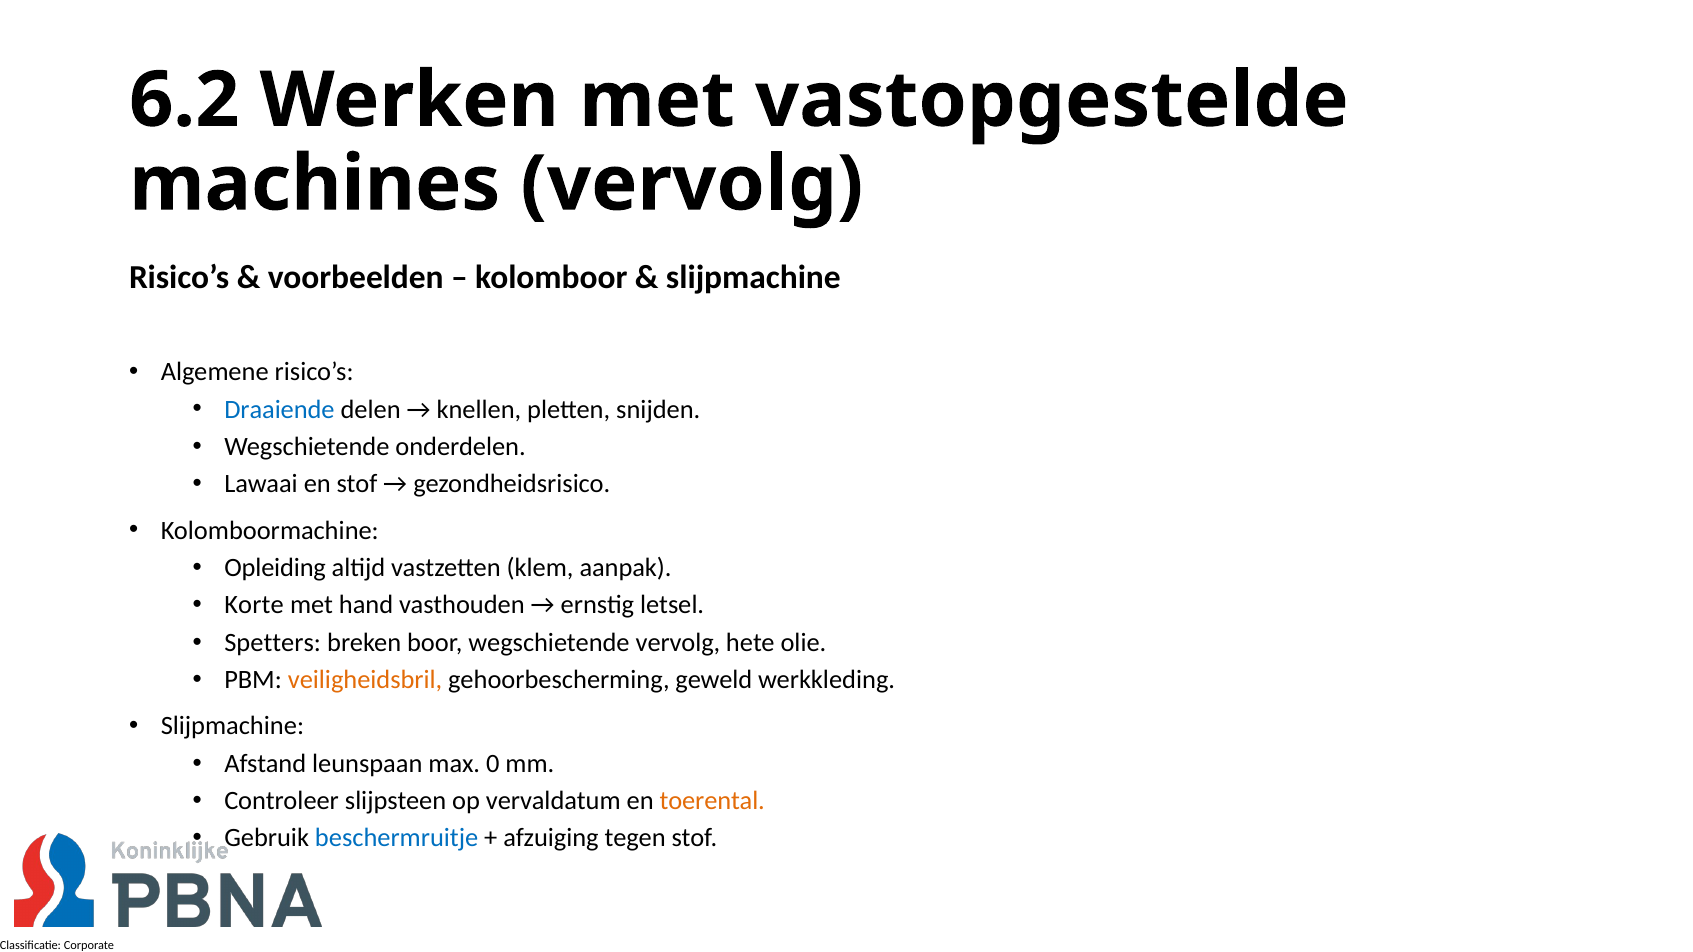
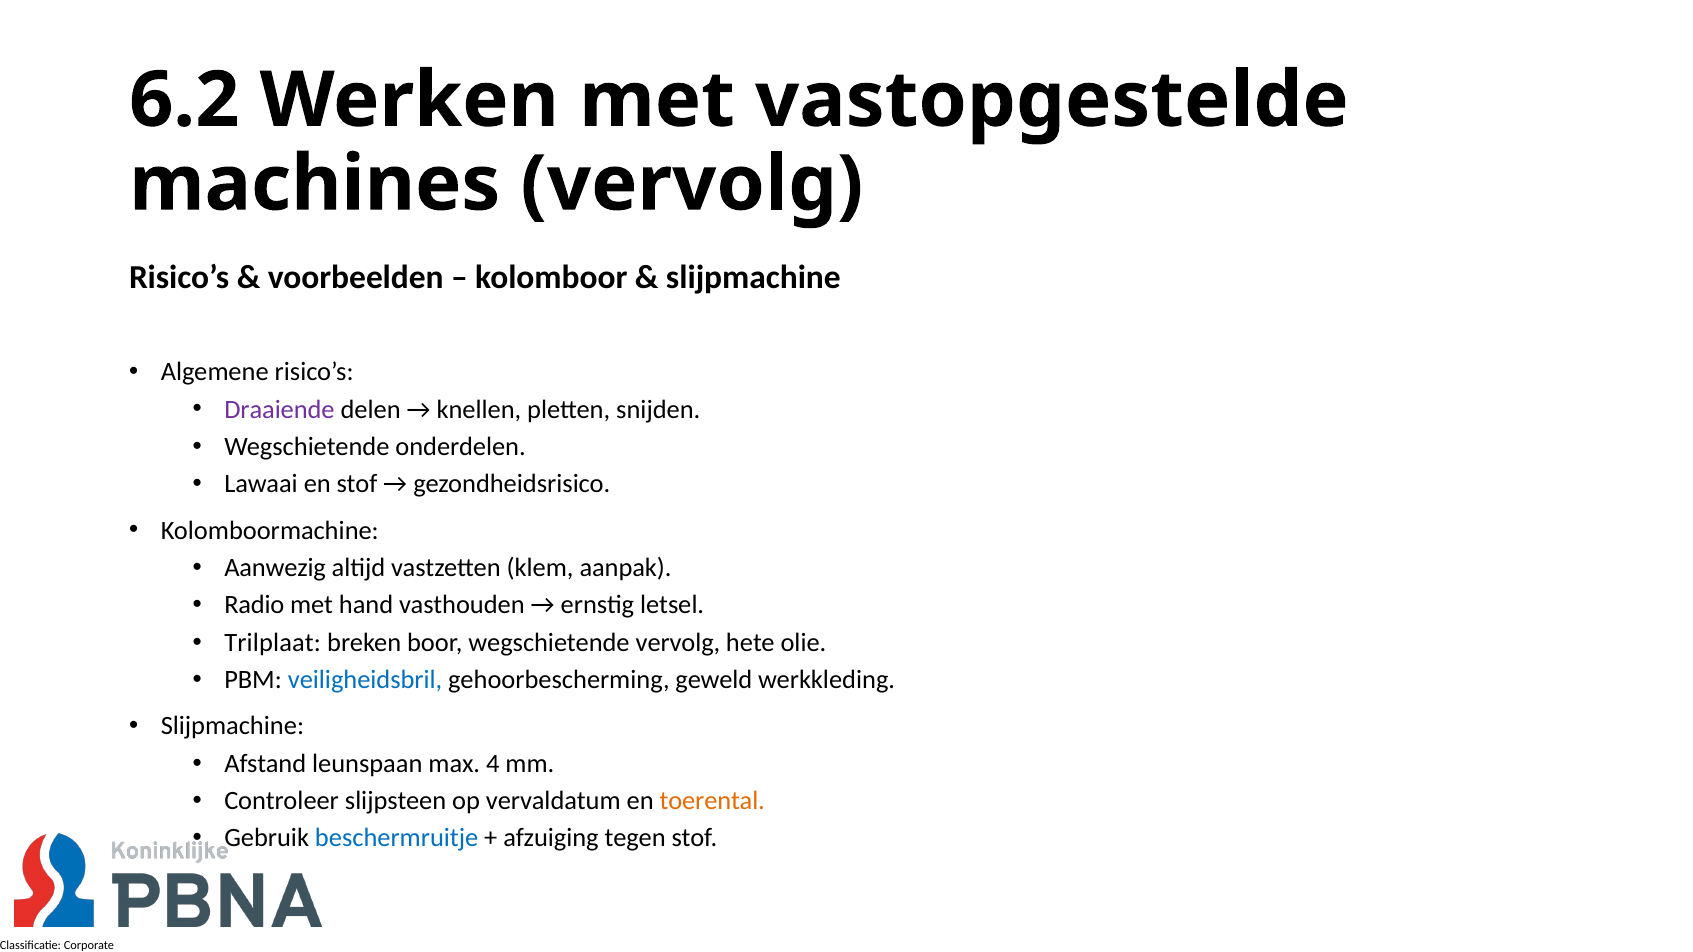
Draaiende colour: blue -> purple
Opleiding: Opleiding -> Aanwezig
Korte: Korte -> Radio
Spetters: Spetters -> Trilplaat
veiligheidsbril colour: orange -> blue
0: 0 -> 4
